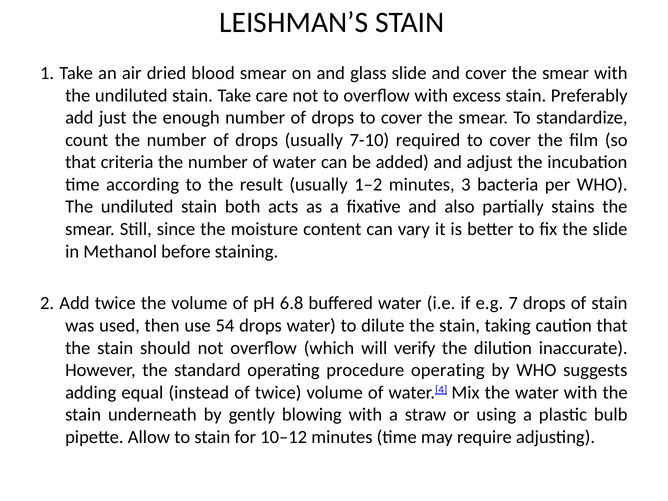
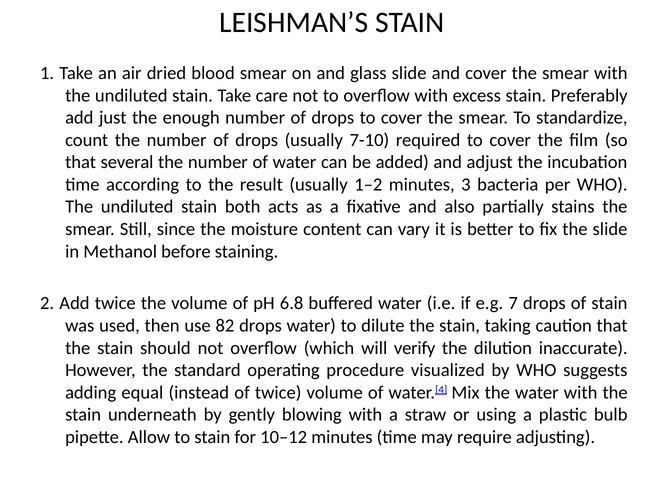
criteria: criteria -> several
54: 54 -> 82
procedure operating: operating -> visualized
